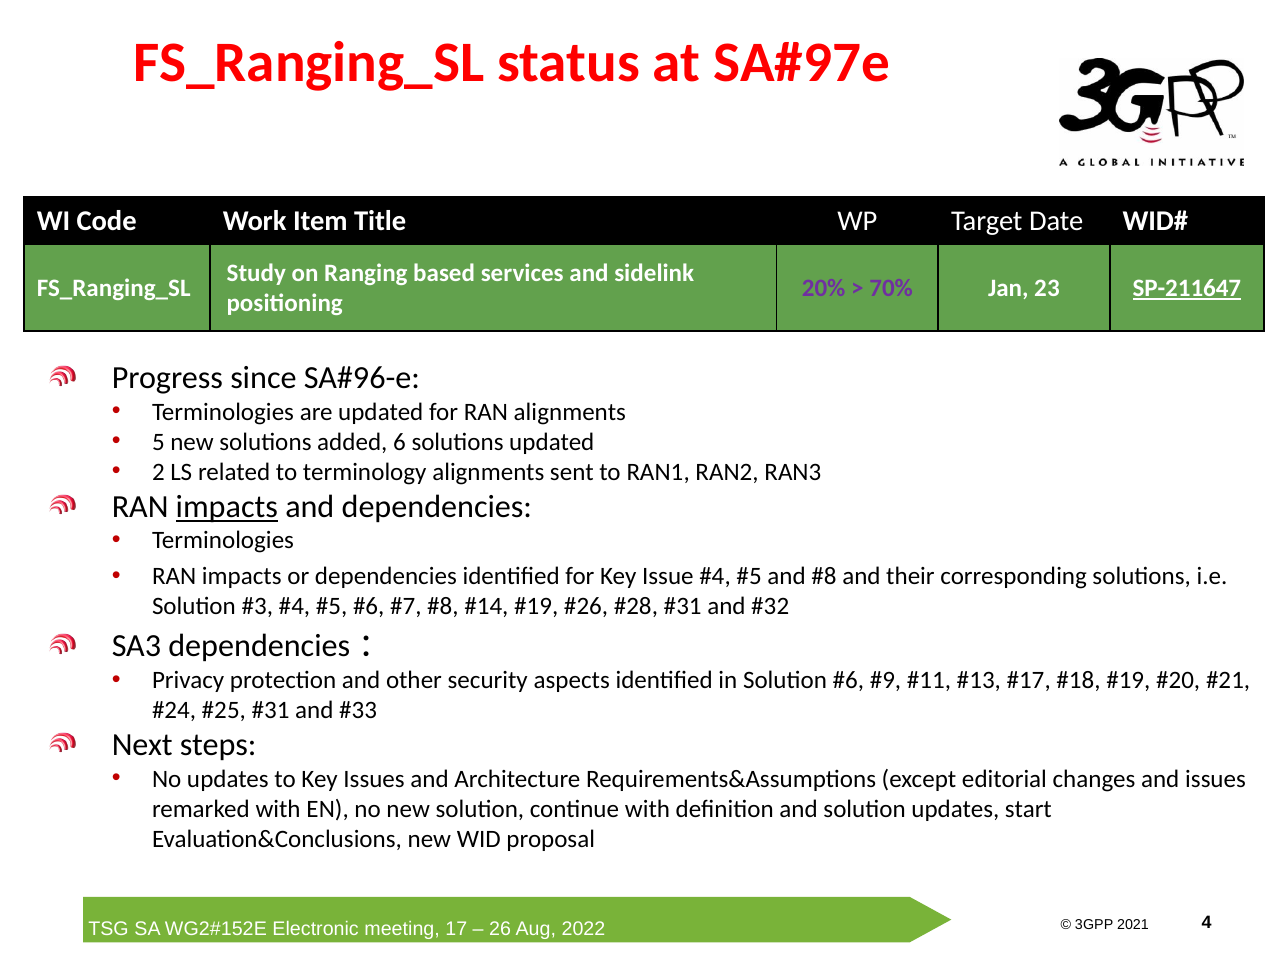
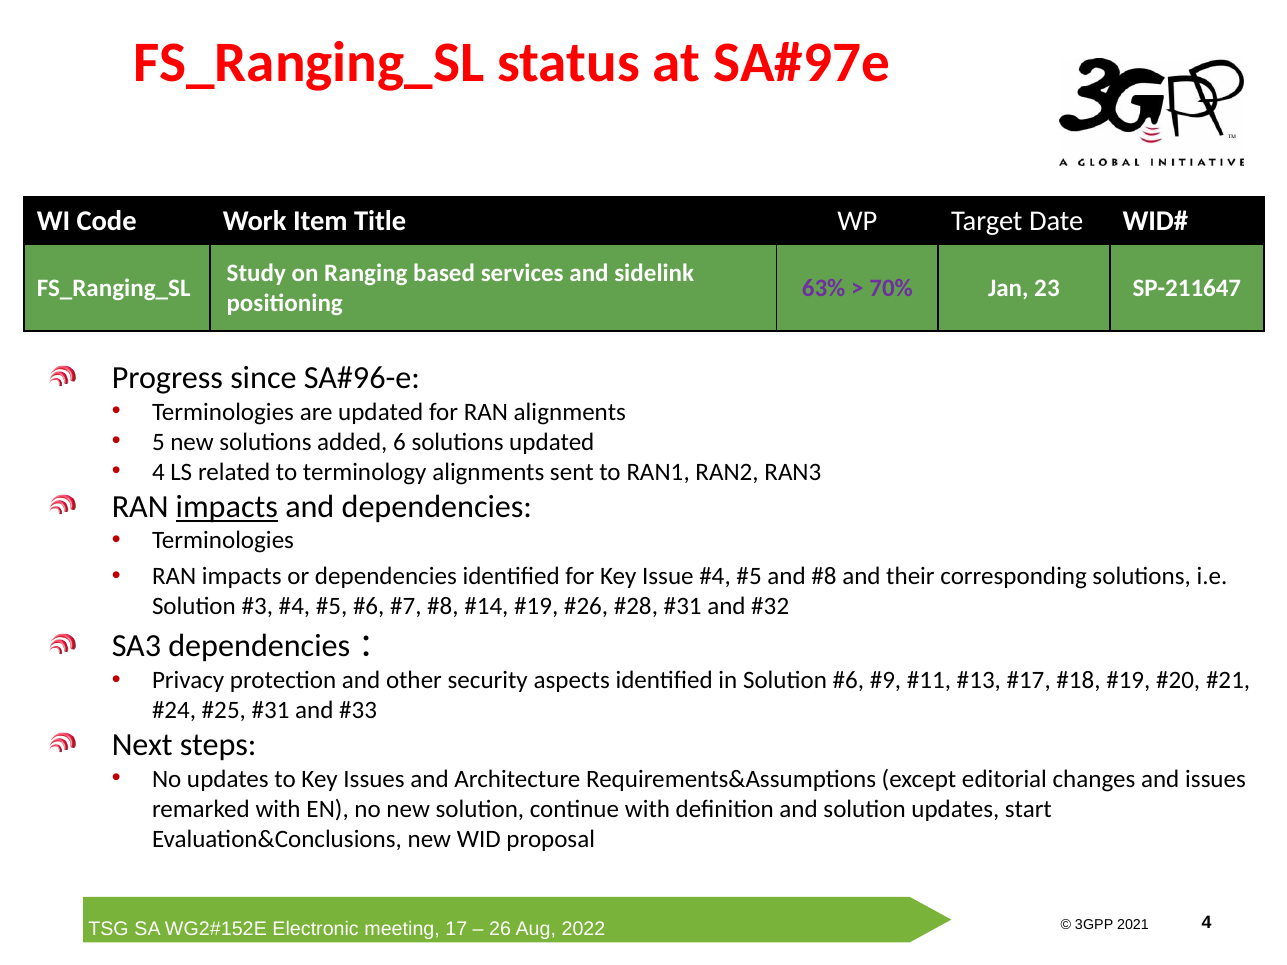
20%: 20% -> 63%
SP-211647 underline: present -> none
2 at (158, 472): 2 -> 4
